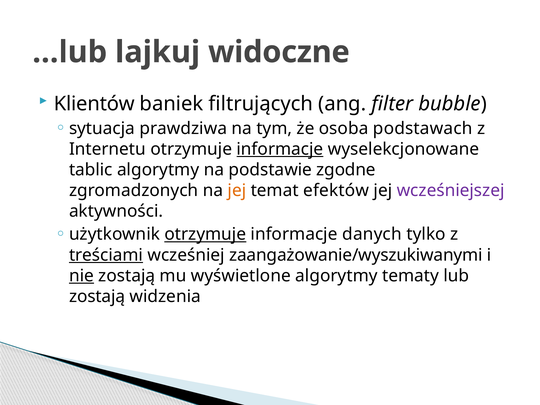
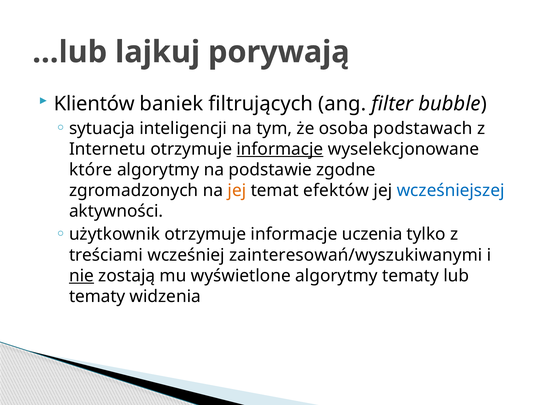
widoczne: widoczne -> porywają
prawdziwa: prawdziwa -> inteligencji
tablic: tablic -> które
wcześniejszej colour: purple -> blue
otrzymuje at (205, 234) underline: present -> none
danych: danych -> uczenia
treściami underline: present -> none
zaangażowanie/wyszukiwanymi: zaangażowanie/wyszukiwanymi -> zainteresowań/wyszukiwanymi
zostają at (97, 296): zostają -> tematy
